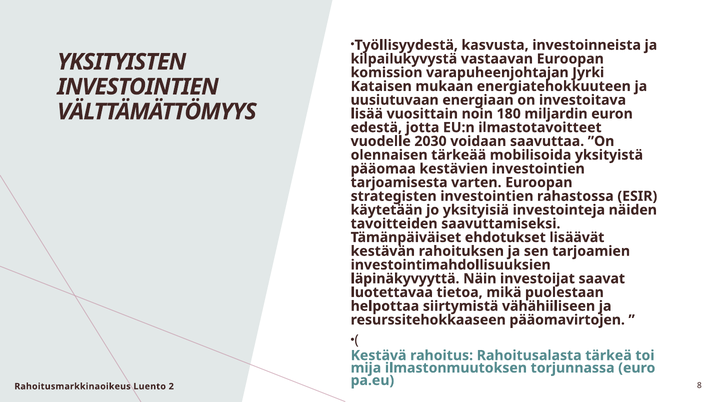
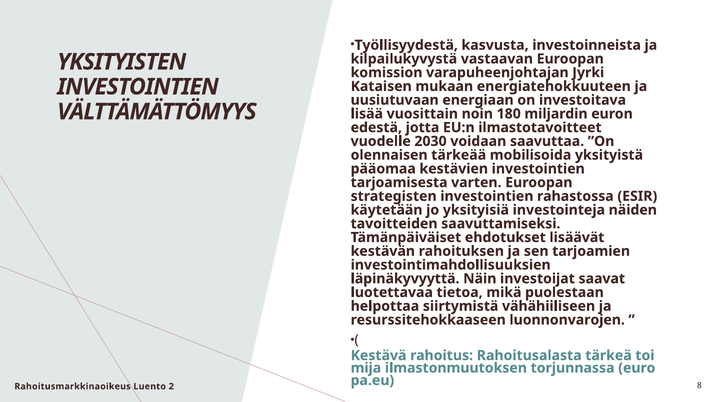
pääomavirtojen: pääomavirtojen -> luonnonvarojen
